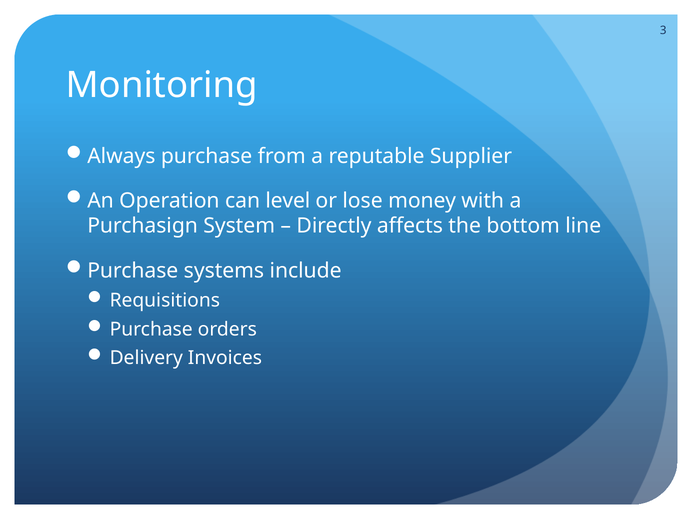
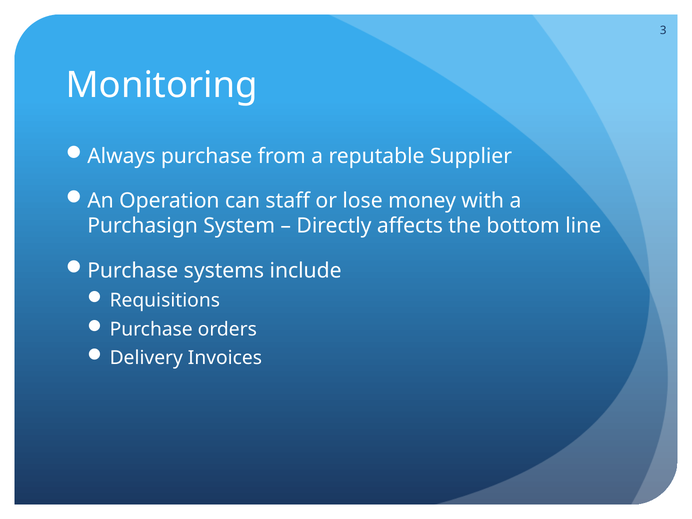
level: level -> staff
